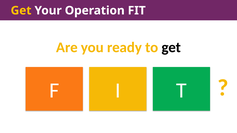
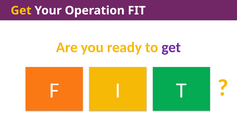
get at (171, 47) colour: black -> purple
